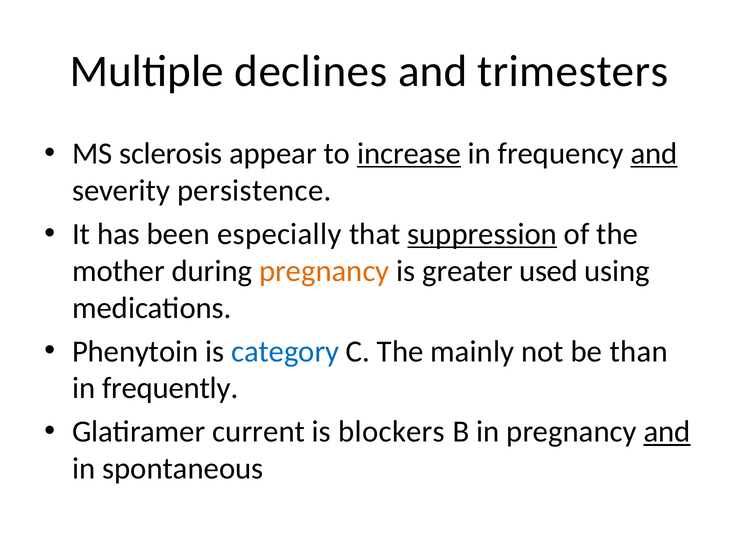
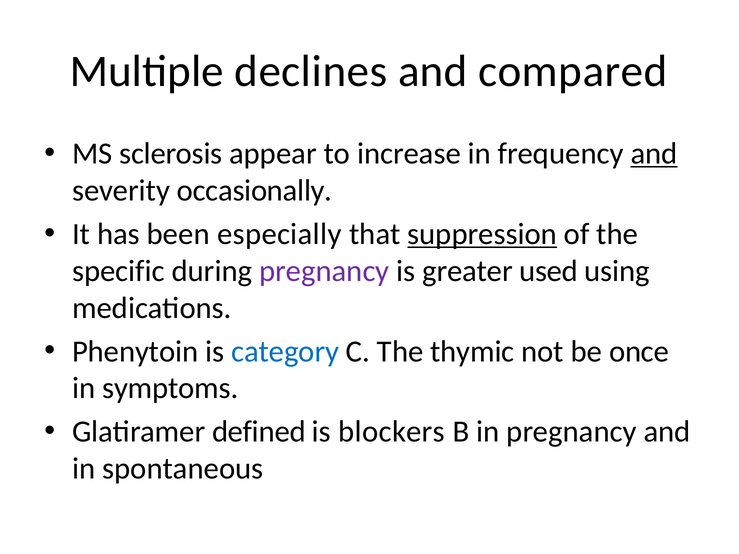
trimesters: trimesters -> compared
increase underline: present -> none
persistence: persistence -> occasionally
mother: mother -> specific
pregnancy at (324, 271) colour: orange -> purple
mainly: mainly -> thymic
than: than -> once
frequently: frequently -> symptoms
current: current -> defined
and at (667, 432) underline: present -> none
